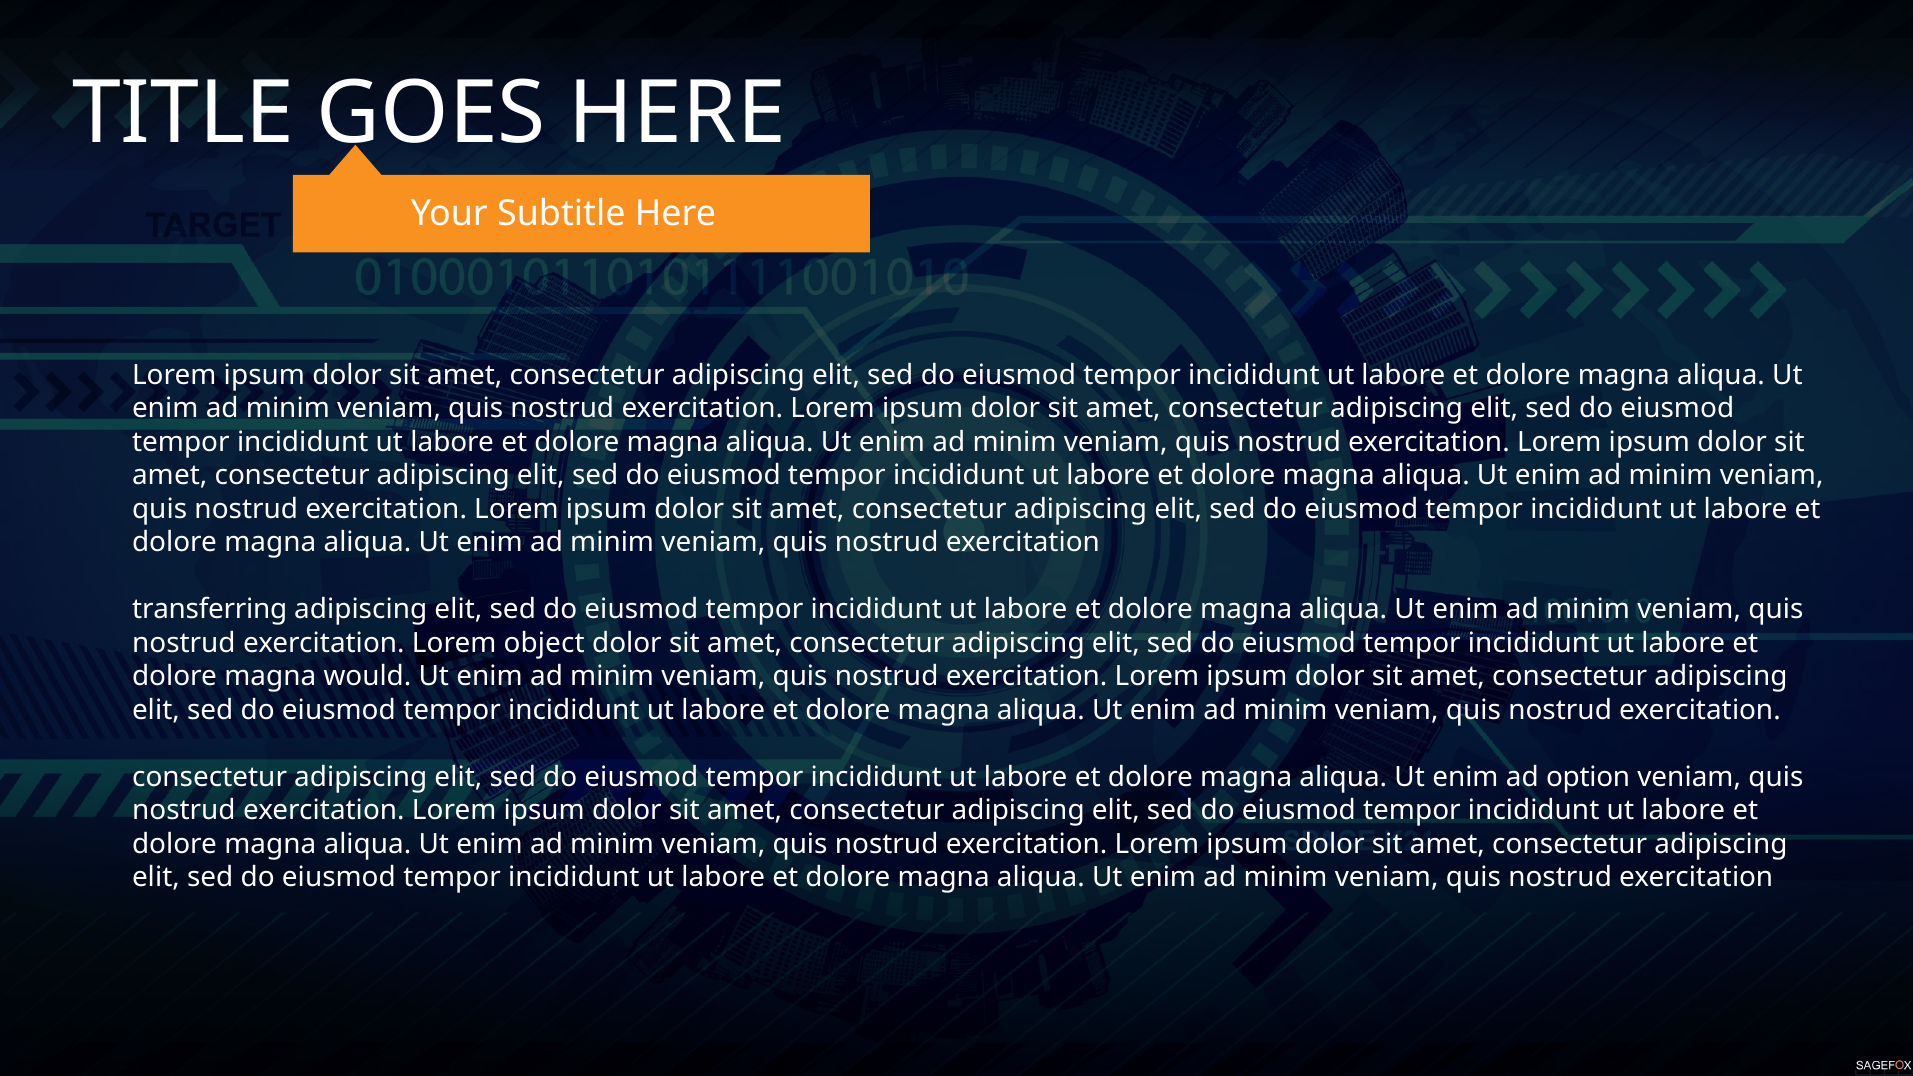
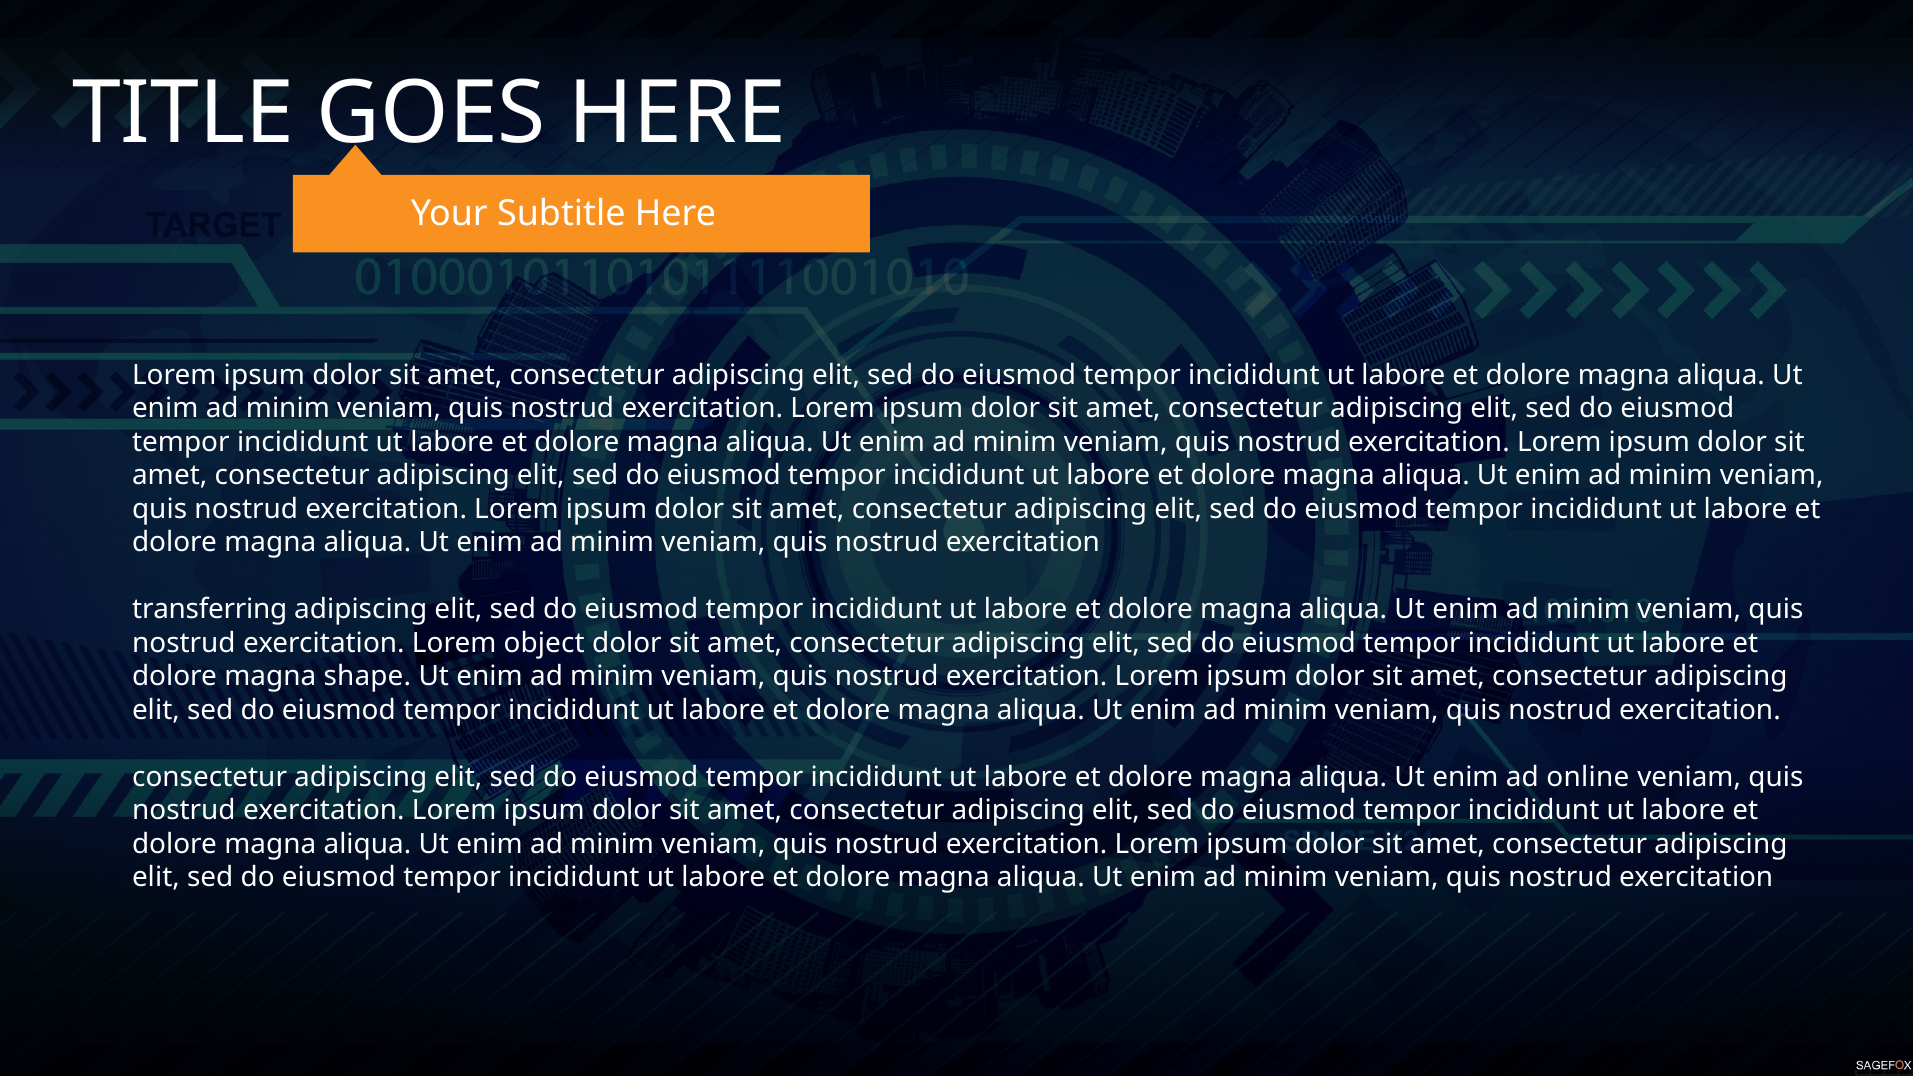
would: would -> shape
option: option -> online
